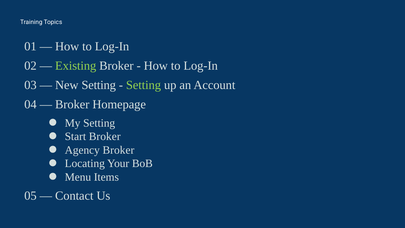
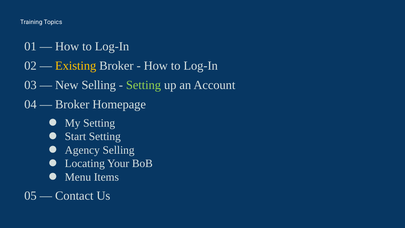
Existing colour: light green -> yellow
New Setting: Setting -> Selling
Start Broker: Broker -> Setting
Agency Broker: Broker -> Selling
